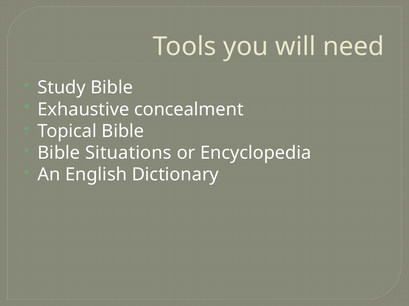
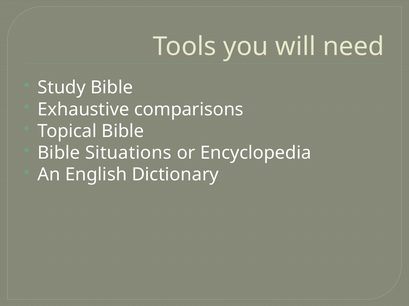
concealment: concealment -> comparisons
